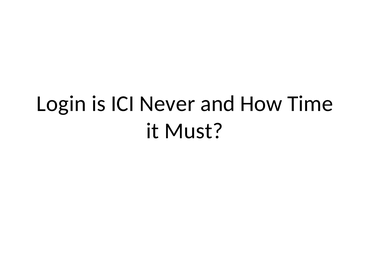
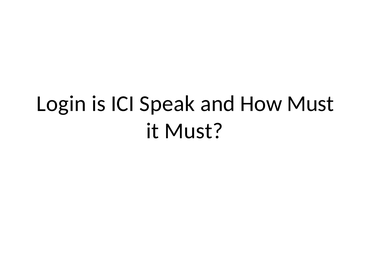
Never: Never -> Speak
How Time: Time -> Must
